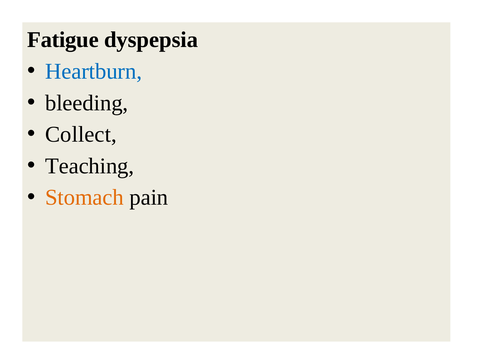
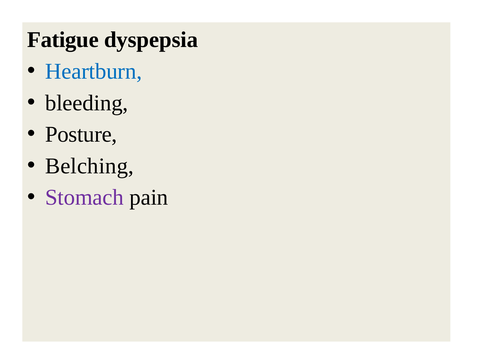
Collect: Collect -> Posture
Teaching: Teaching -> Belching
Stomach colour: orange -> purple
